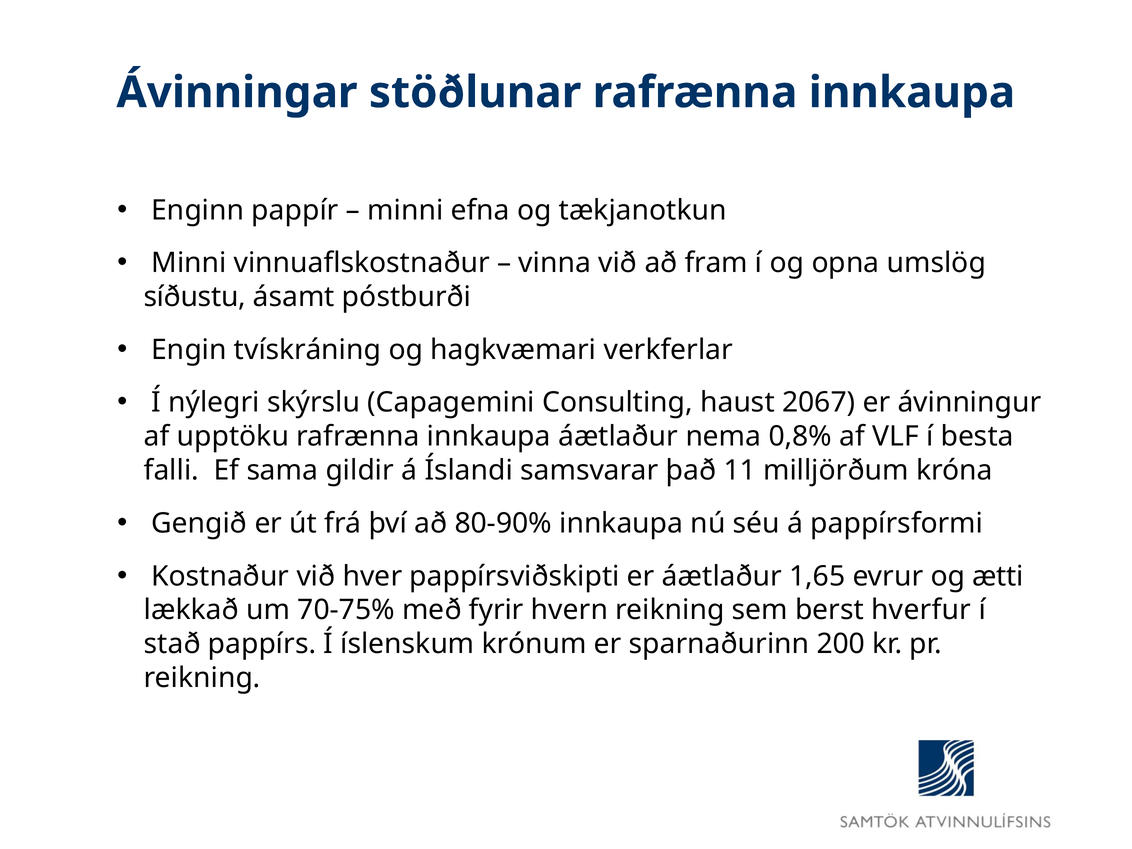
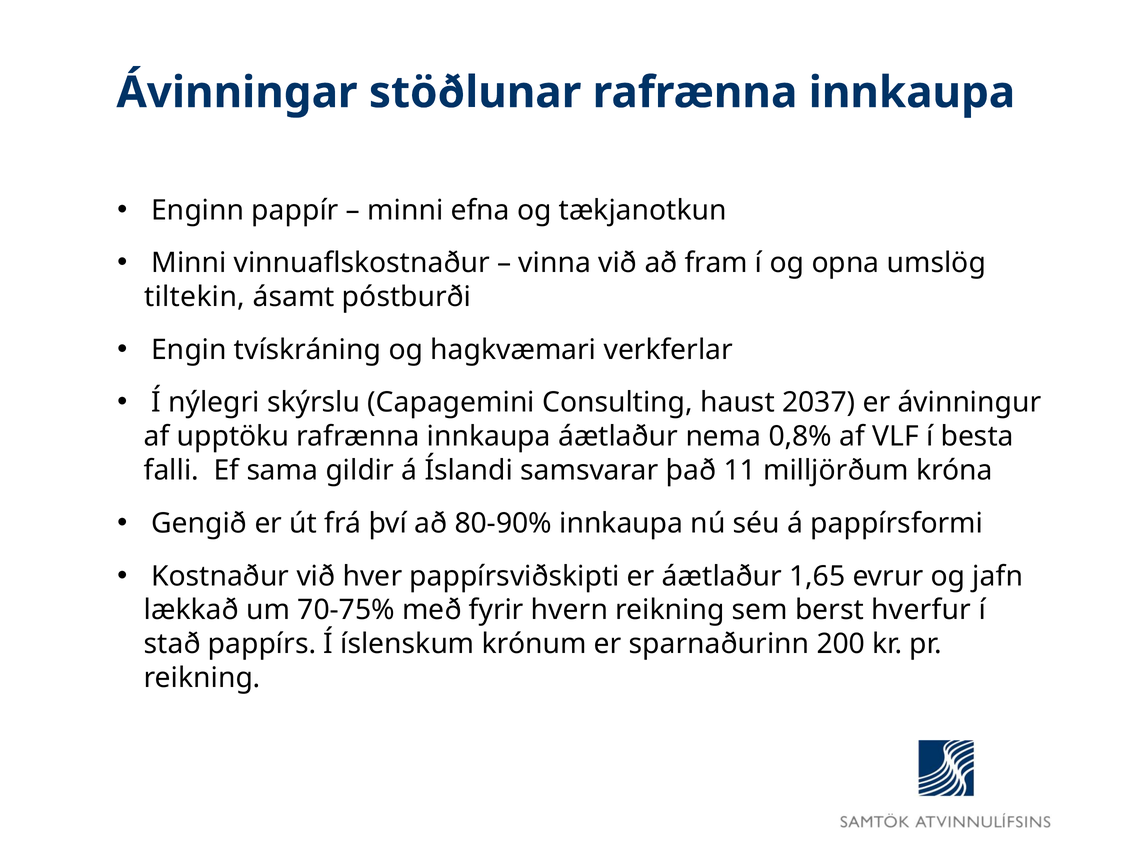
síðustu: síðustu -> tiltekin
2067: 2067 -> 2037
ætti: ætti -> jafn
